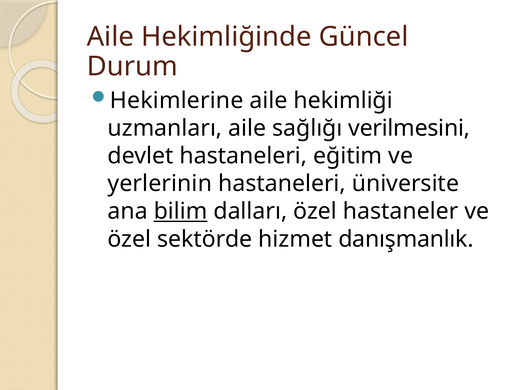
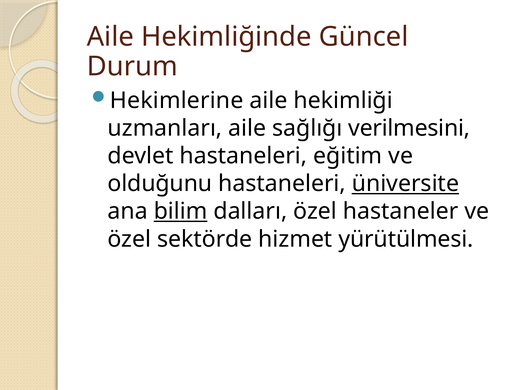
yerlerinin: yerlerinin -> olduğunu
üniversite underline: none -> present
danışmanlık: danışmanlık -> yürütülmesi
